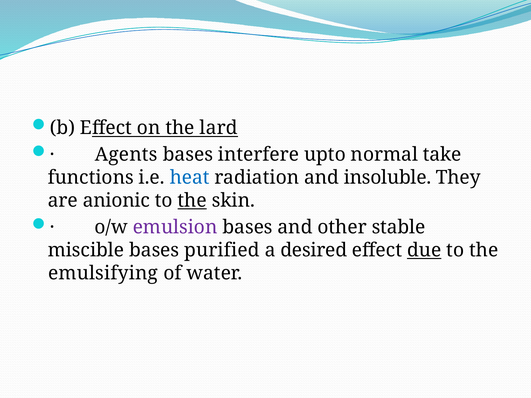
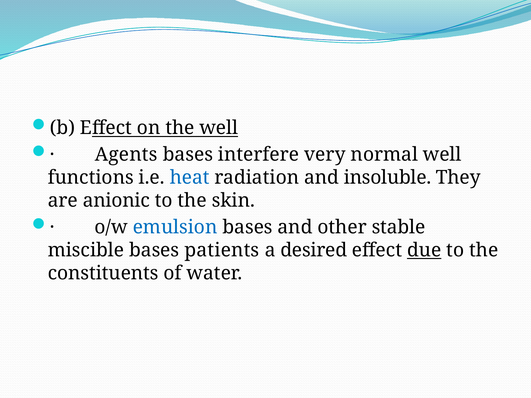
the lard: lard -> well
upto: upto -> very
normal take: take -> well
the at (192, 201) underline: present -> none
emulsion colour: purple -> blue
purified: purified -> patients
emulsifying: emulsifying -> constituents
